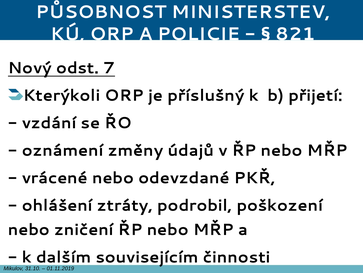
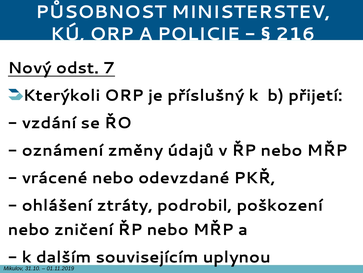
821: 821 -> 216
činnosti: činnosti -> uplynou
